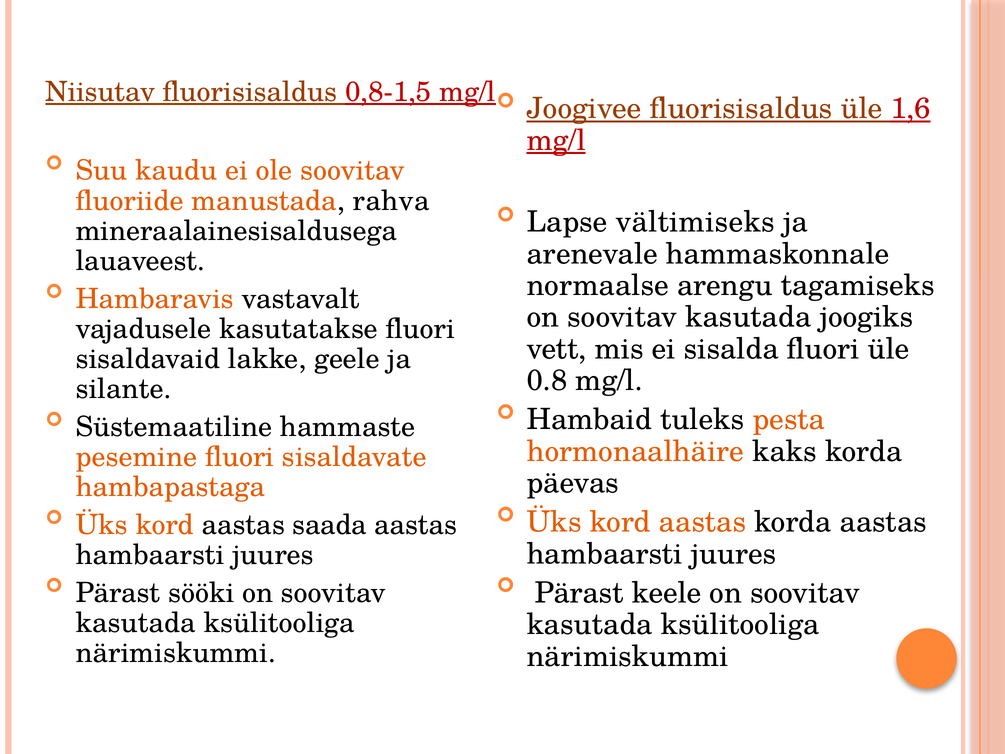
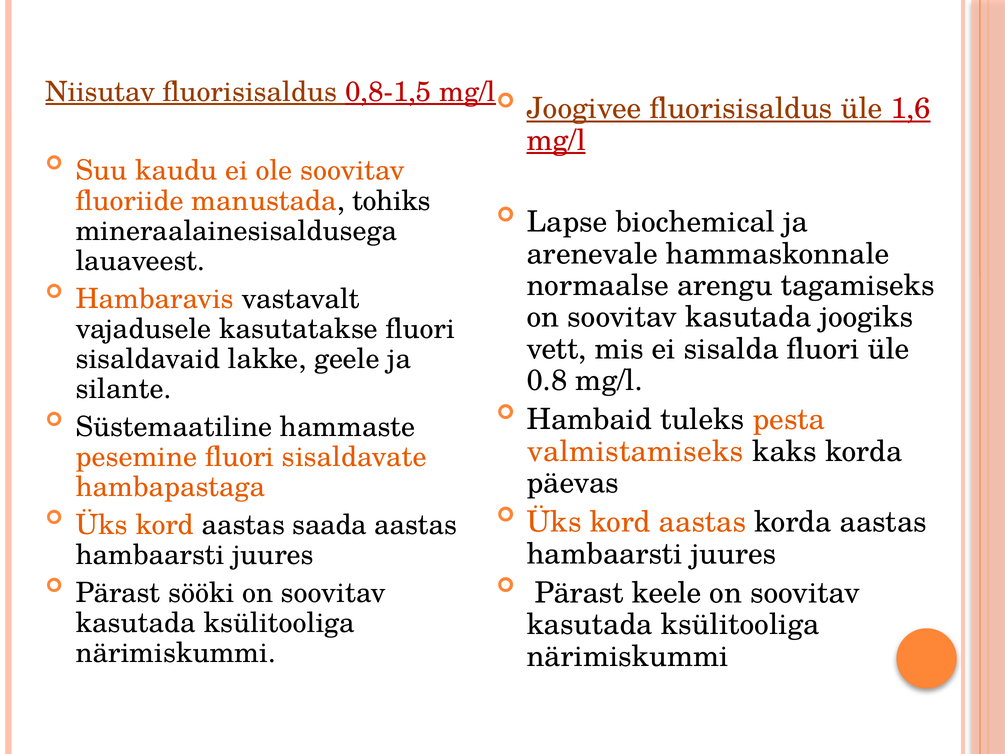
rahva: rahva -> tohiks
vältimiseks: vältimiseks -> biochemical
hormonaalhäire: hormonaalhäire -> valmistamiseks
